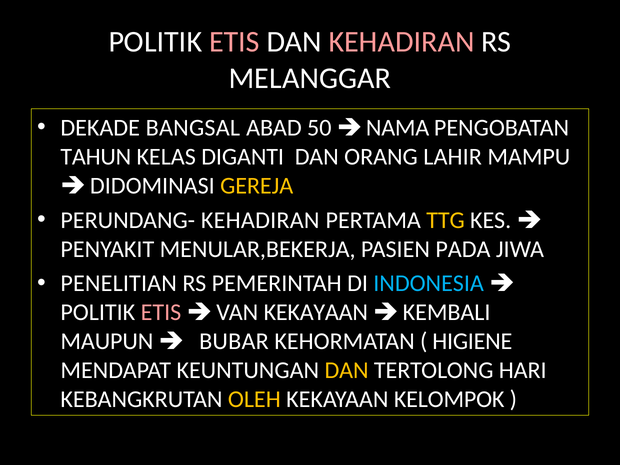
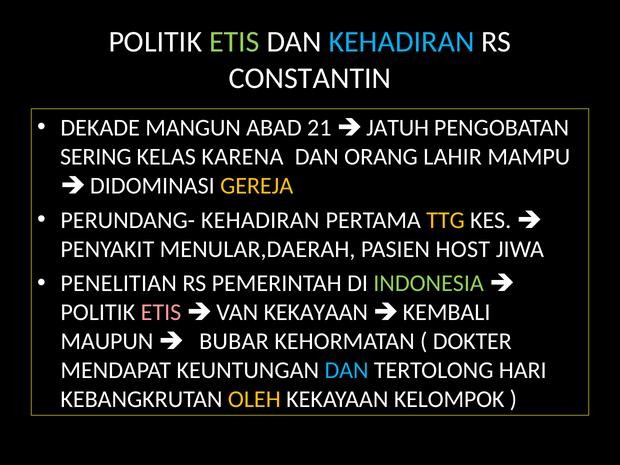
ETIS at (234, 42) colour: pink -> light green
KEHADIRAN at (402, 42) colour: pink -> light blue
MELANGGAR: MELANGGAR -> CONSTANTIN
BANGSAL: BANGSAL -> MANGUN
50: 50 -> 21
NAMA: NAMA -> JATUH
TAHUN: TAHUN -> SERING
DIGANTI: DIGANTI -> KARENA
MENULAR,BEKERJA: MENULAR,BEKERJA -> MENULAR,DAERAH
PADA: PADA -> HOST
INDONESIA colour: light blue -> light green
HIGIENE: HIGIENE -> DOKTER
DAN at (347, 370) colour: yellow -> light blue
